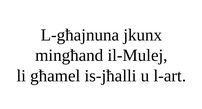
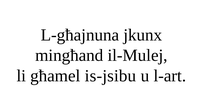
is-jħalli: is-jħalli -> is-jsibu
